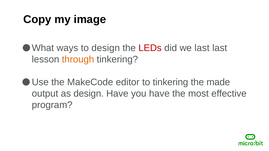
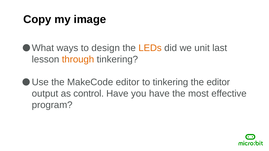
LEDs colour: red -> orange
we last: last -> unit
the made: made -> editor
as design: design -> control
